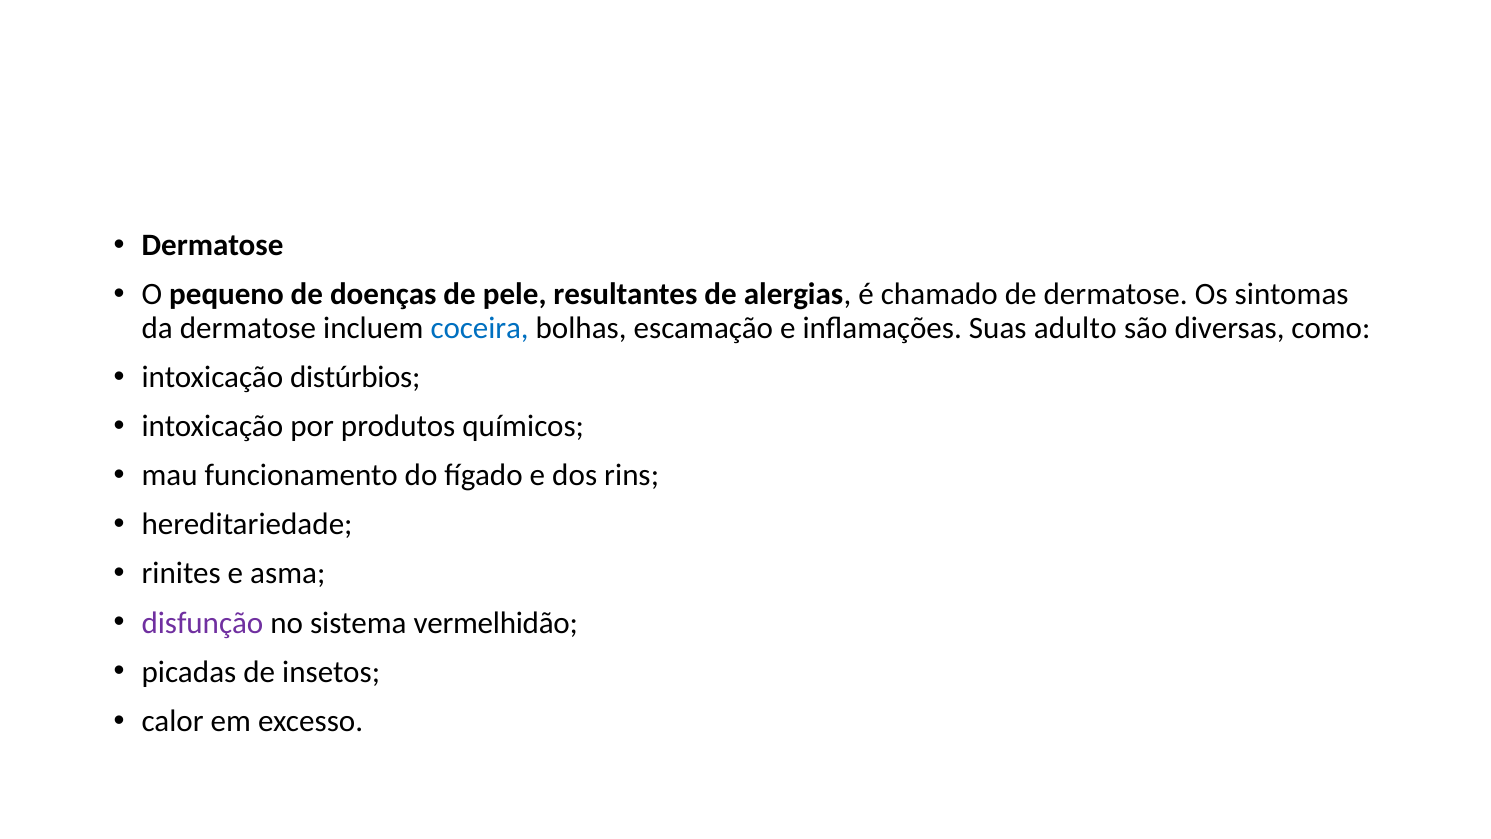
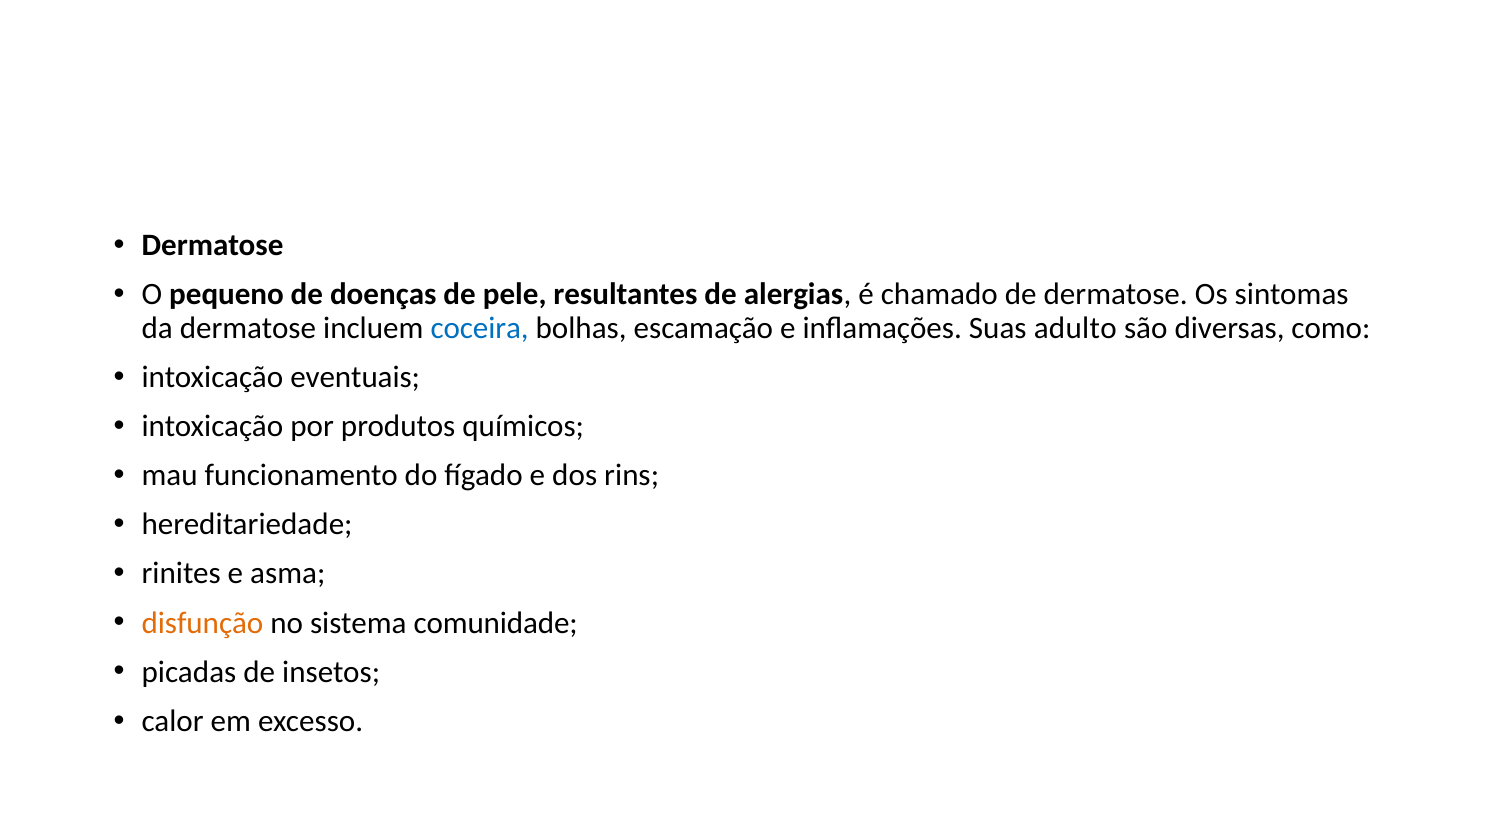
distúrbios: distúrbios -> eventuais
disfunção colour: purple -> orange
vermelhidão: vermelhidão -> comunidade
